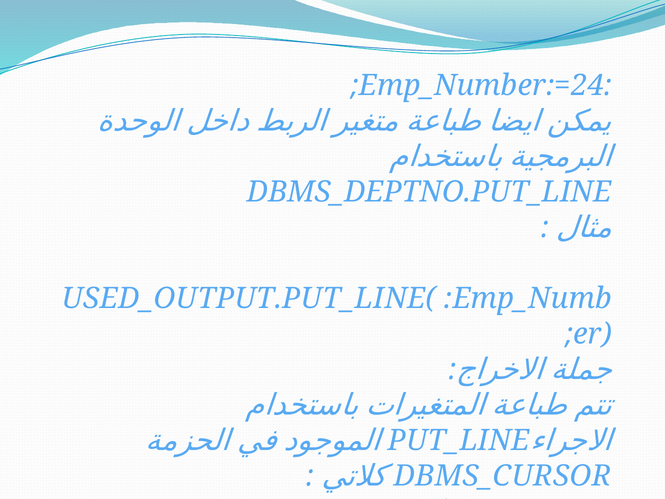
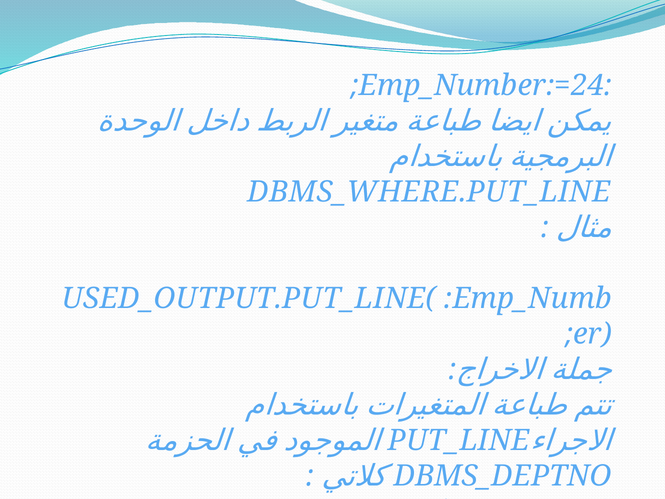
DBMS_DEPTNO.PUT_LINE: DBMS_DEPTNO.PUT_LINE -> DBMS_WHERE.PUT_LINE
DBMS_CURSOR: DBMS_CURSOR -> DBMS_DEPTNO
